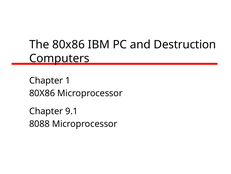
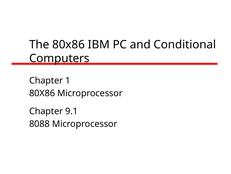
Destruction: Destruction -> Conditional
